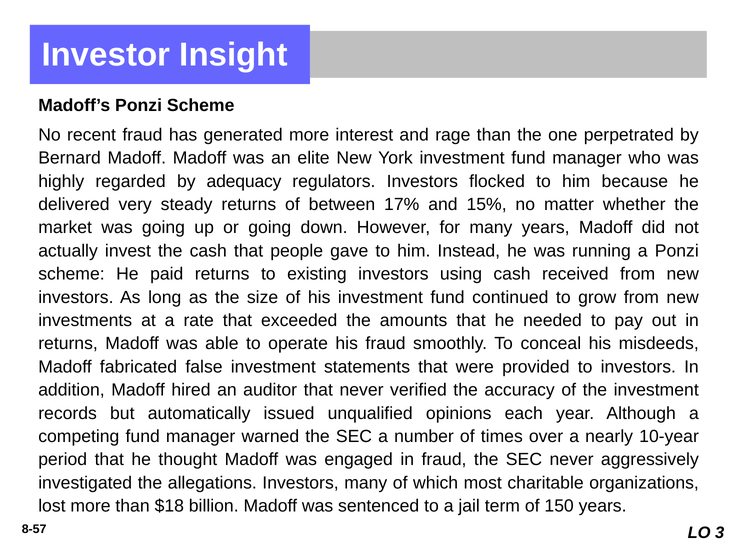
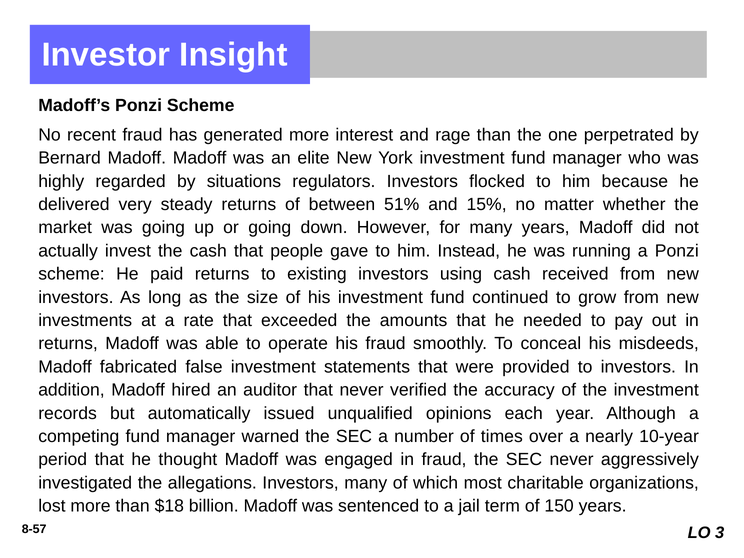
adequacy: adequacy -> situations
17%: 17% -> 51%
